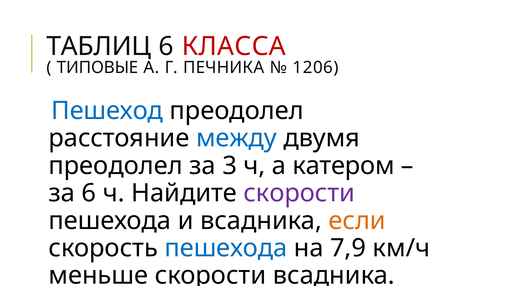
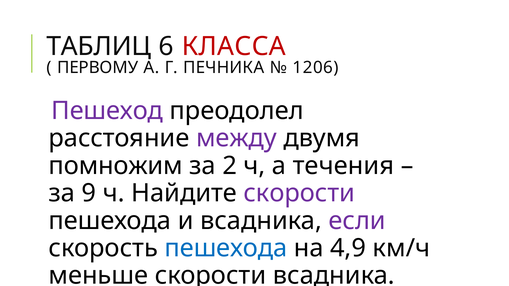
ТИПОВЫЕ: ТИПОВЫЕ -> ПЕРВОМУ
Пешеход colour: blue -> purple
между colour: blue -> purple
преодолел at (116, 166): преодолел -> помножим
3: 3 -> 2
катером: катером -> течения
за 6: 6 -> 9
если colour: orange -> purple
7,9: 7,9 -> 4,9
